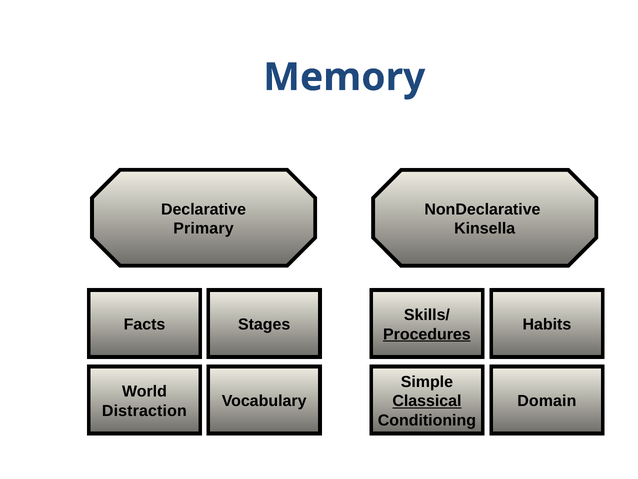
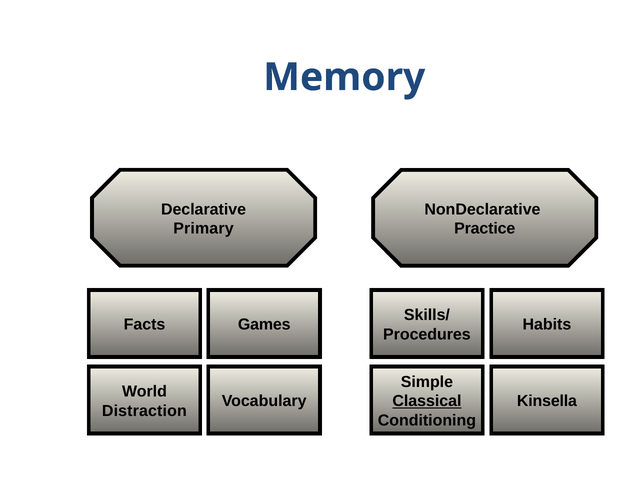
Kinsella: Kinsella -> Practice
Stages: Stages -> Games
Procedures underline: present -> none
Domain: Domain -> Kinsella
